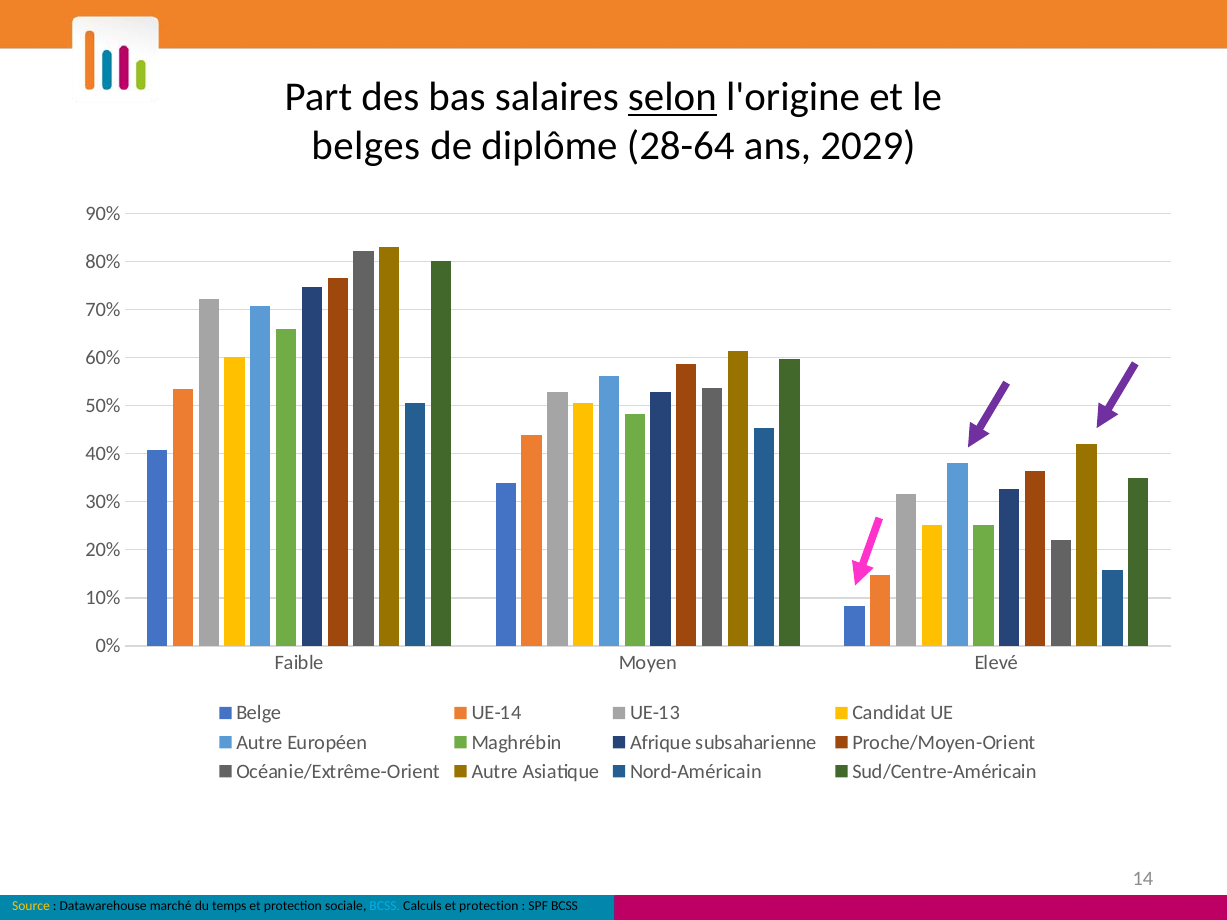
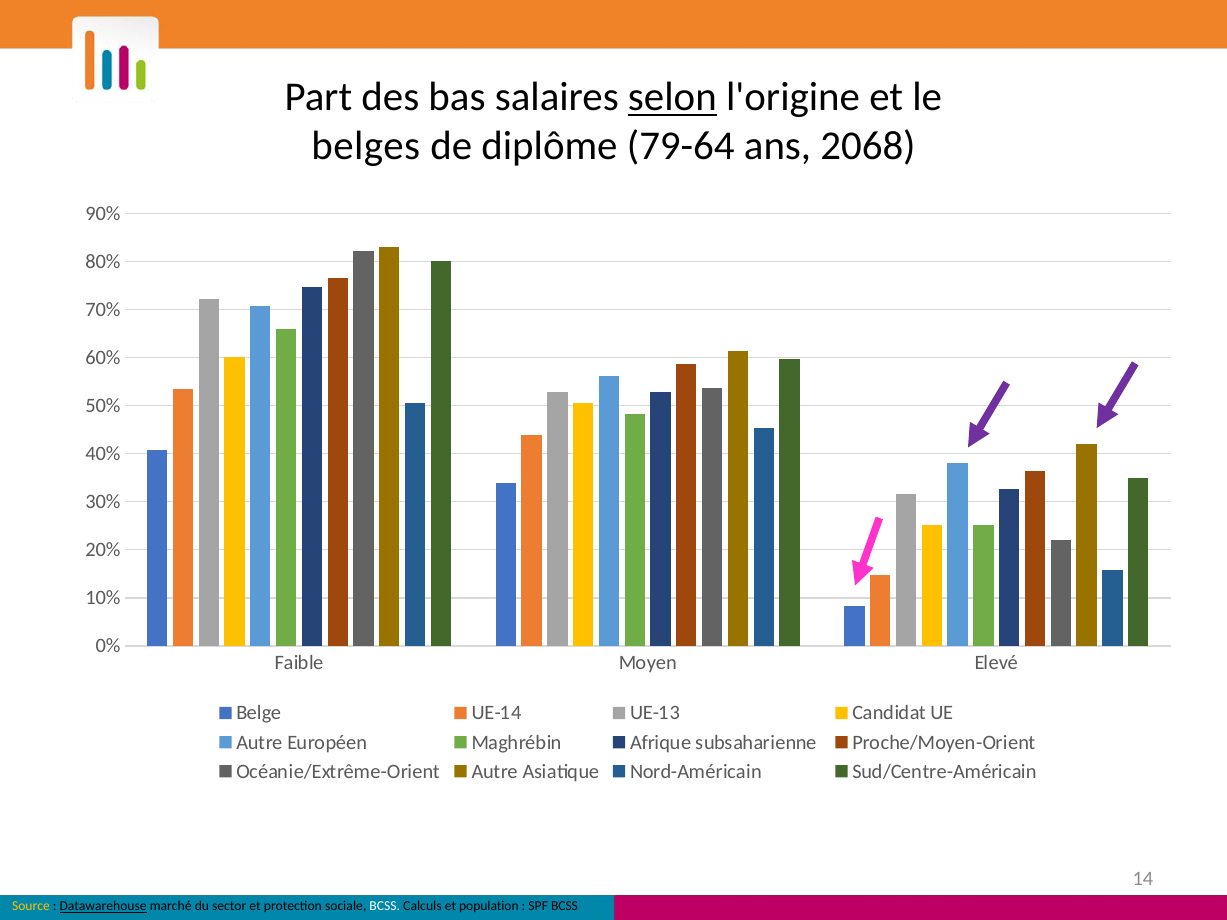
28-64: 28-64 -> 79-64
2029: 2029 -> 2068
Datawarehouse underline: none -> present
temps: temps -> sector
BCSS at (385, 906) colour: light blue -> white
Calculs et protection: protection -> population
